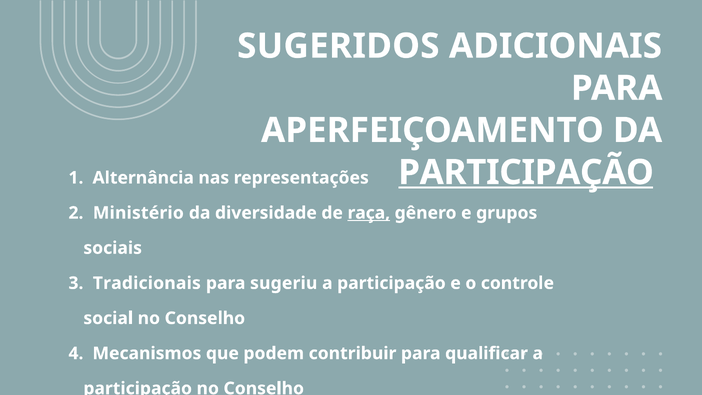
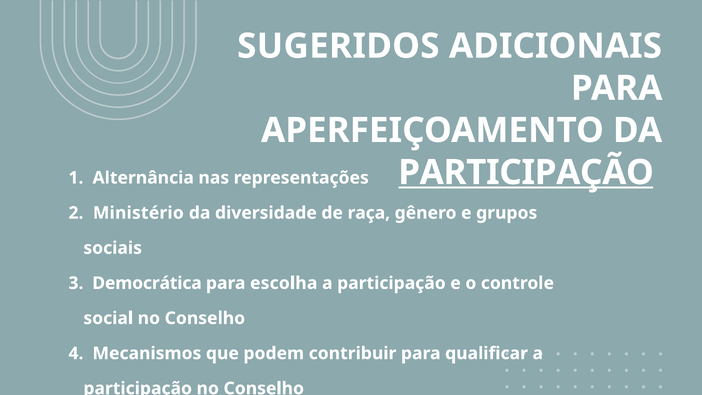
raça underline: present -> none
Tradicionais: Tradicionais -> Democrática
sugeriu: sugeriu -> escolha
